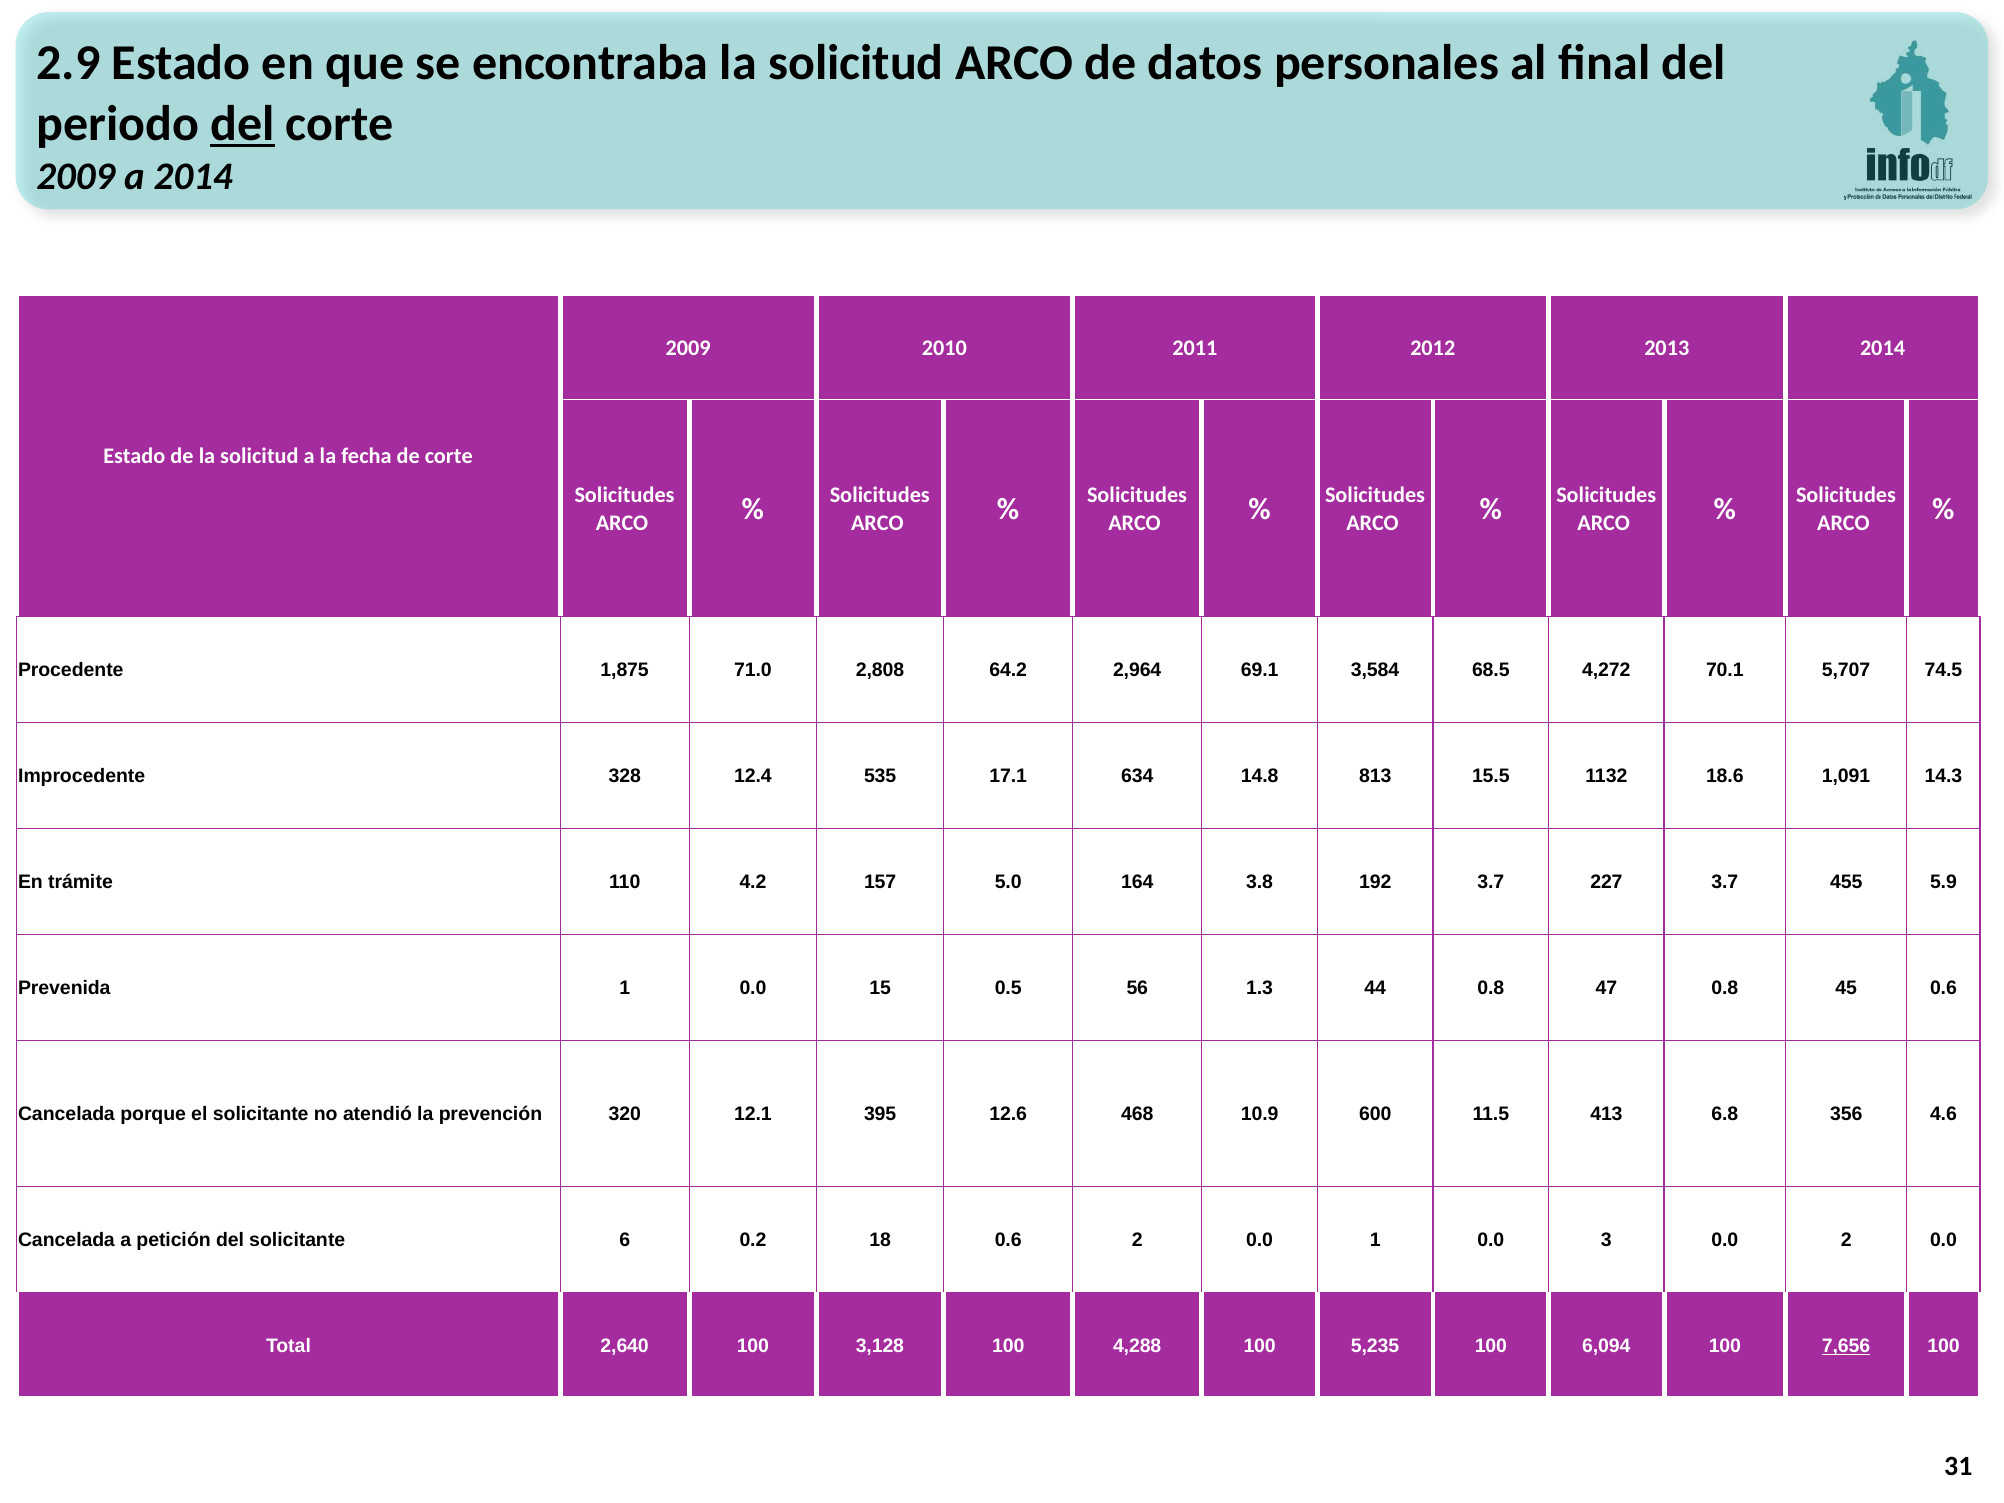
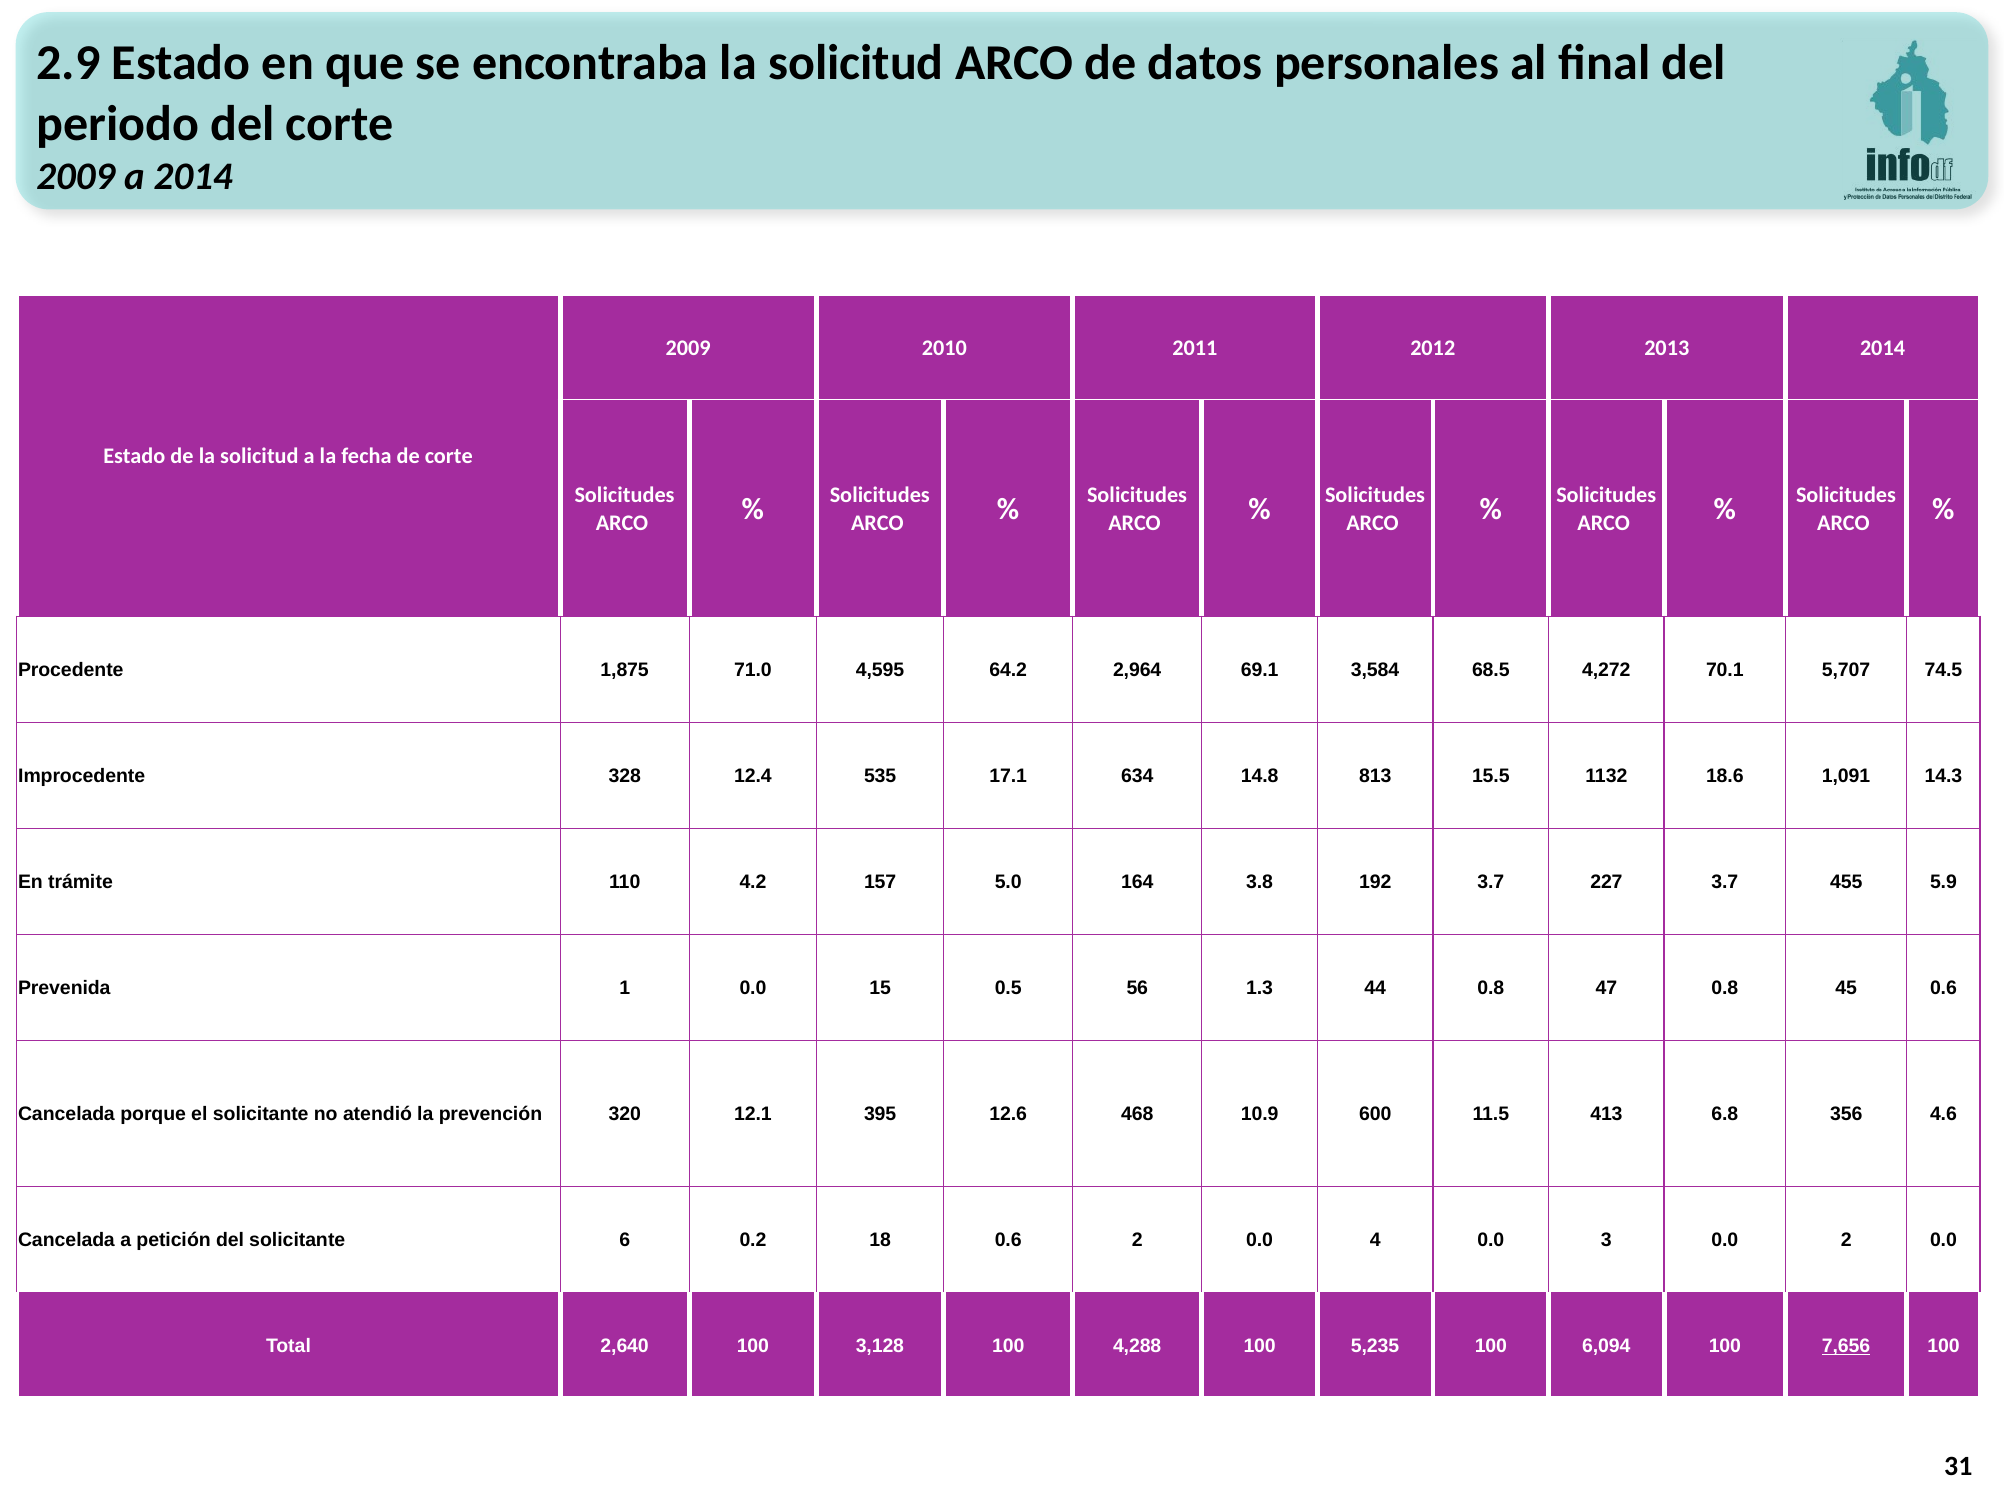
del at (242, 124) underline: present -> none
2,808: 2,808 -> 4,595
0.0 1: 1 -> 4
